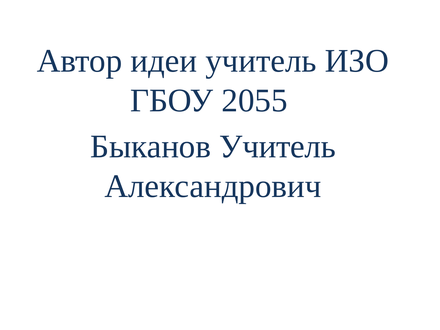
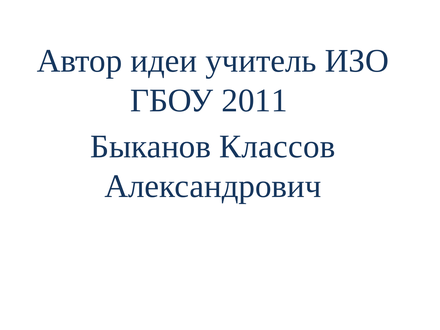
2055: 2055 -> 2011
Быканов Учитель: Учитель -> Классов
